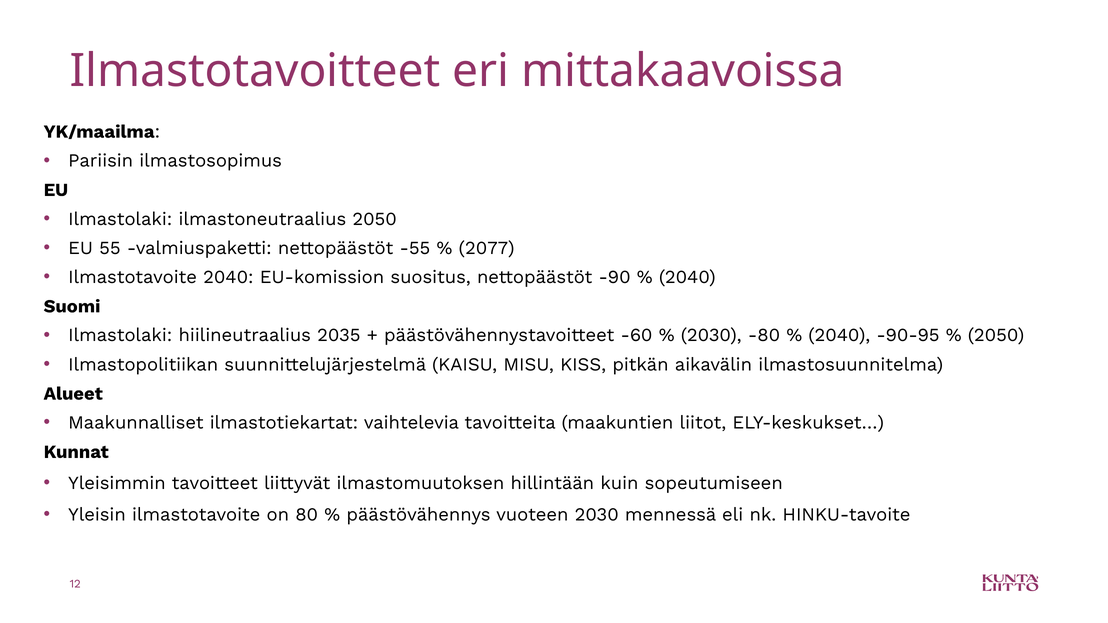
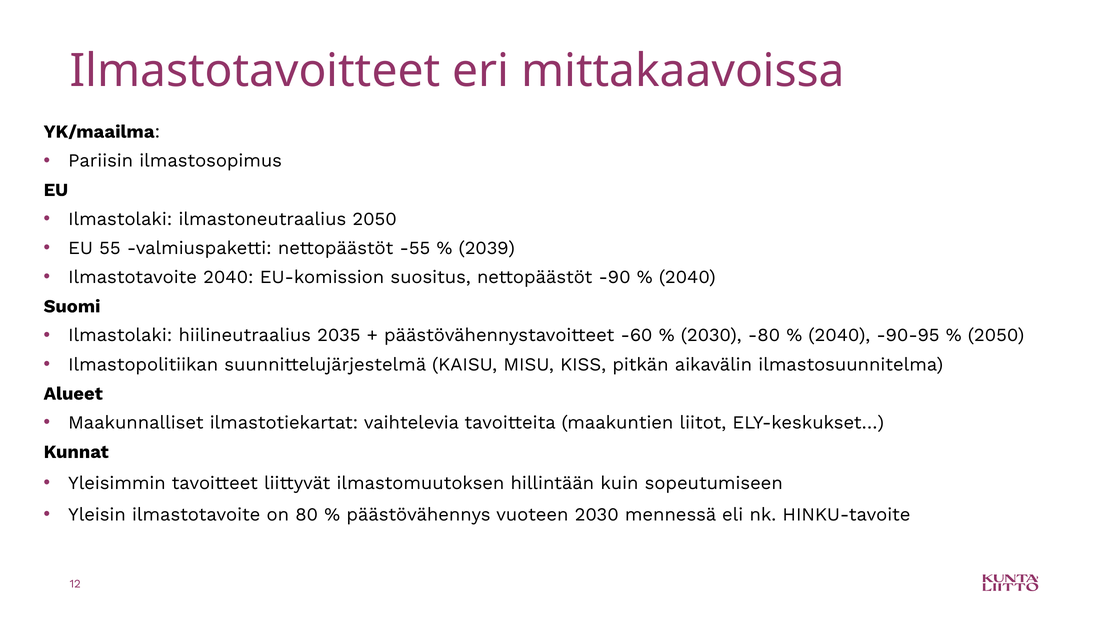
2077: 2077 -> 2039
